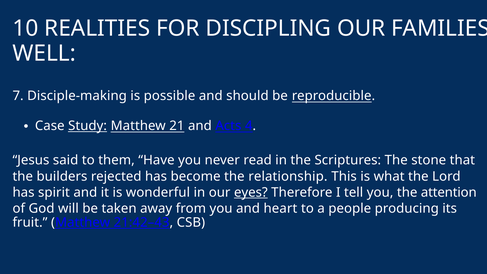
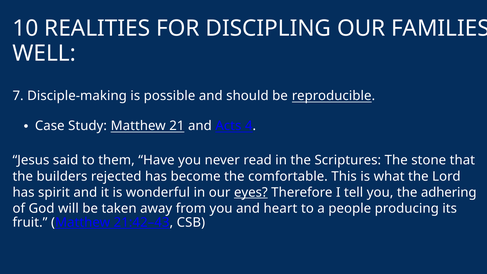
Study underline: present -> none
relationship: relationship -> comfortable
attention: attention -> adhering
